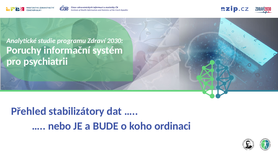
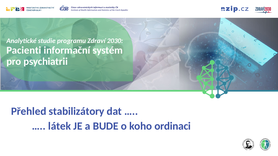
Poruchy: Poruchy -> Pacienti
nebo: nebo -> látek
